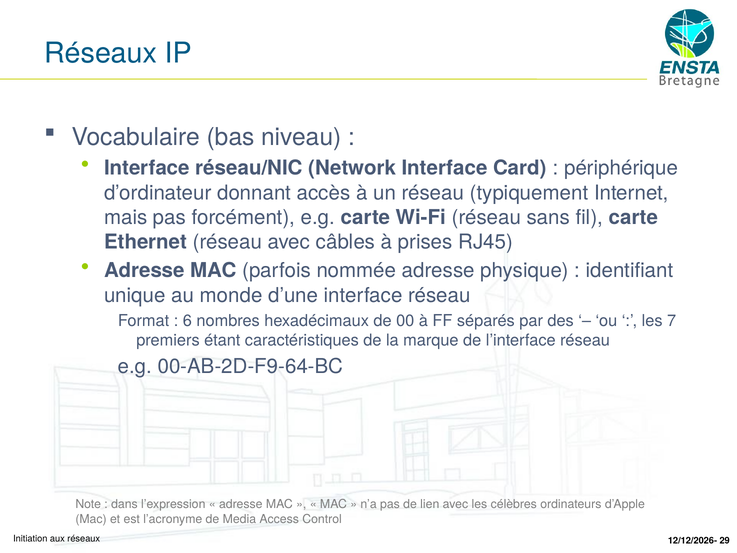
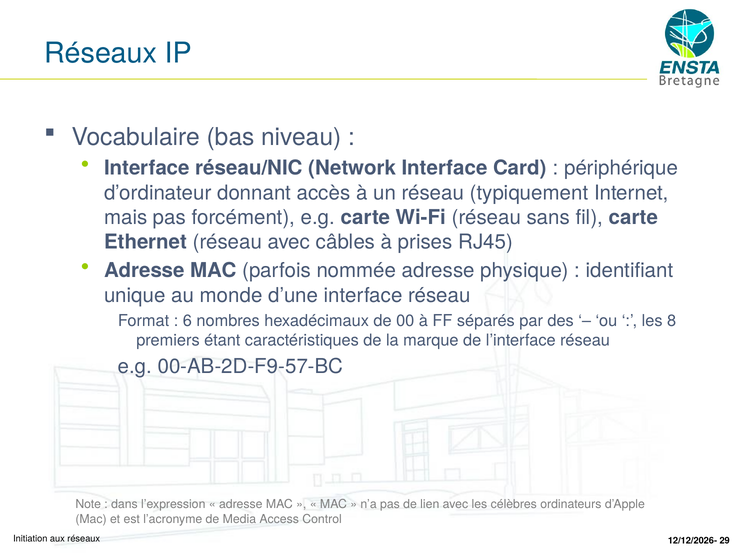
7: 7 -> 8
00-AB-2D-F9-64-BC: 00-AB-2D-F9-64-BC -> 00-AB-2D-F9-57-BC
